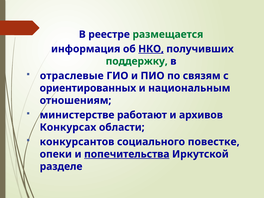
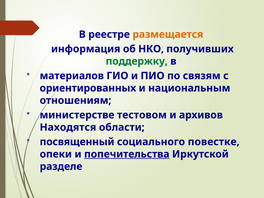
размещается colour: green -> orange
НКО underline: present -> none
отраслевые: отраслевые -> материалов
работают: работают -> тестовом
Конкурсах: Конкурсах -> Находятся
конкурсантов: конкурсантов -> посвященный
